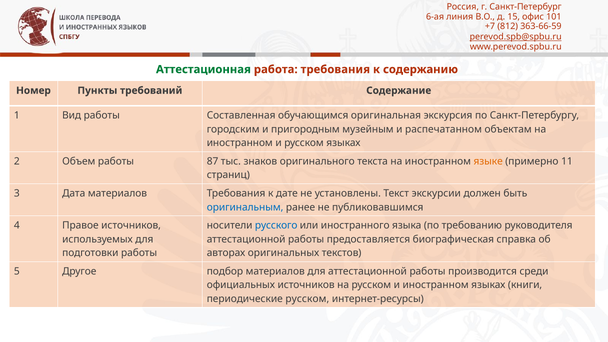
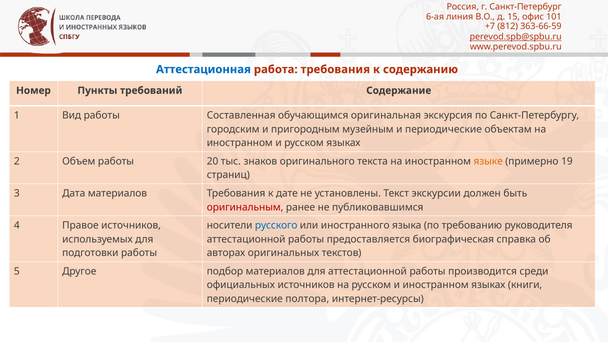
Аттестационная colour: green -> blue
и распечатанном: распечатанном -> периодические
87: 87 -> 20
11: 11 -> 19
оригинальным colour: blue -> red
периодические русском: русском -> полтора
